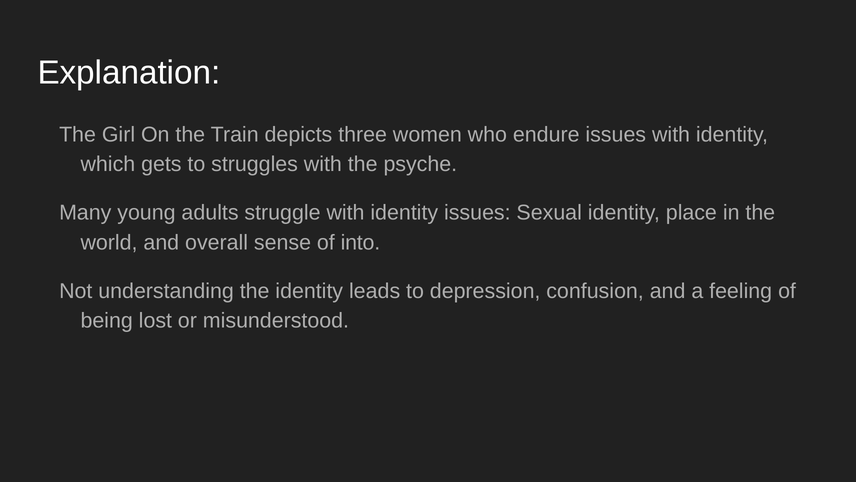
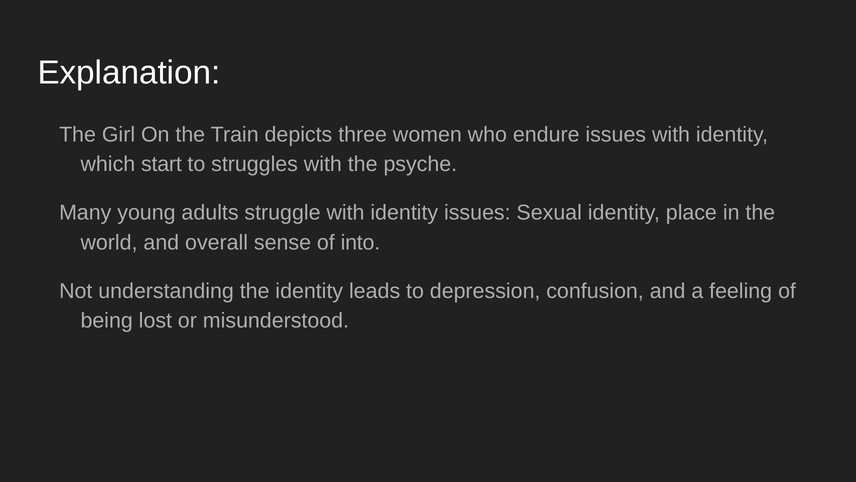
gets: gets -> start
